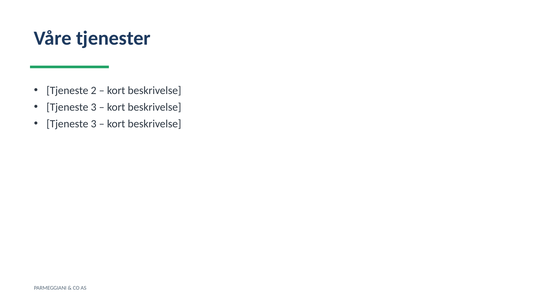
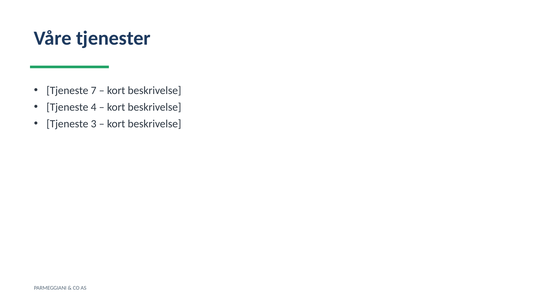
2: 2 -> 7
3 at (94, 107): 3 -> 4
